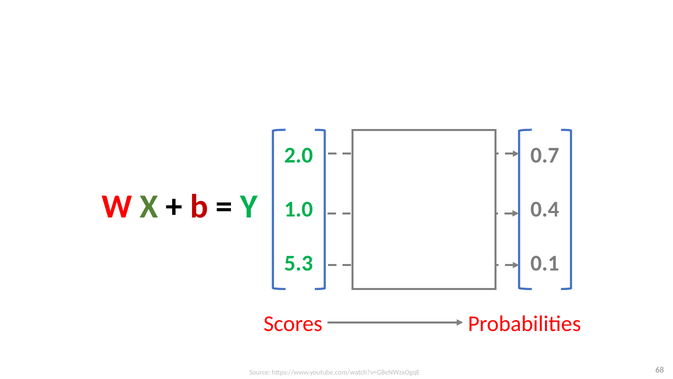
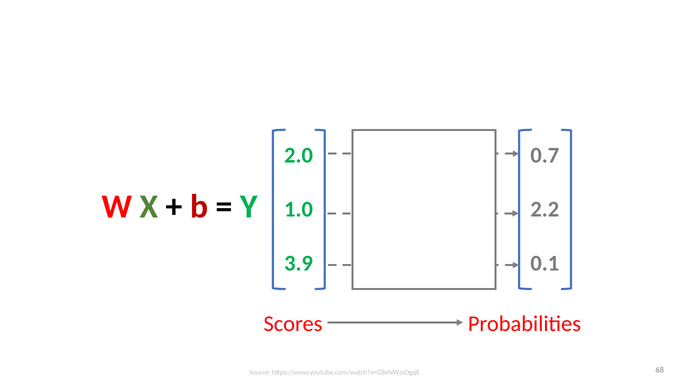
0.4: 0.4 -> 2.2
5.3: 5.3 -> 3.9
